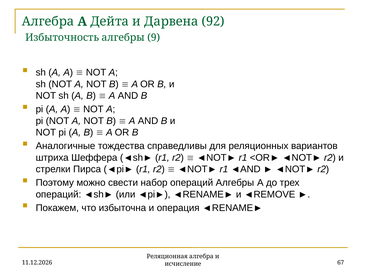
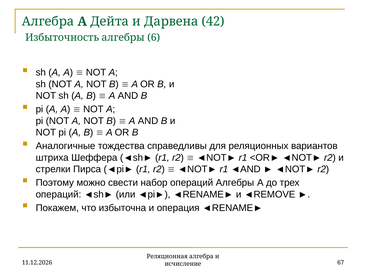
92: 92 -> 42
9: 9 -> 6
